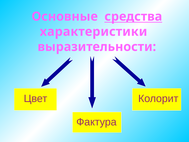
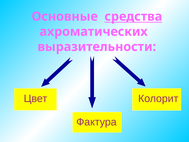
характеристики: характеристики -> ахроматических
